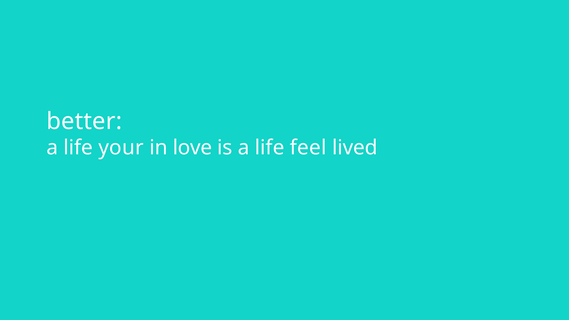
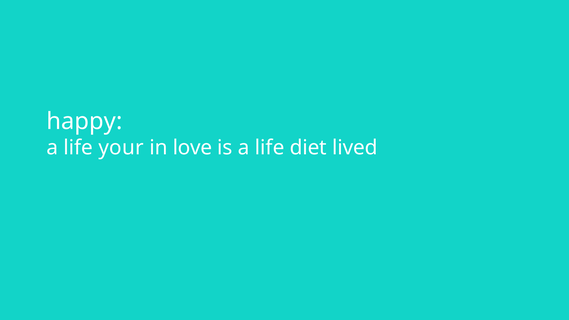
better: better -> happy
feel: feel -> diet
